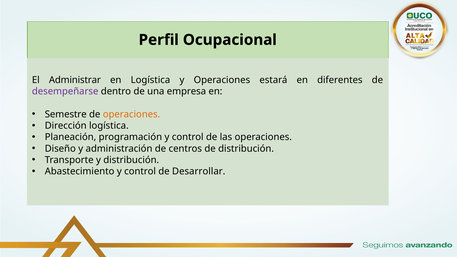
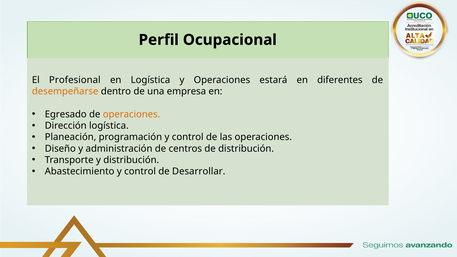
Administrar: Administrar -> Profesional
desempeñarse colour: purple -> orange
Semestre: Semestre -> Egresado
